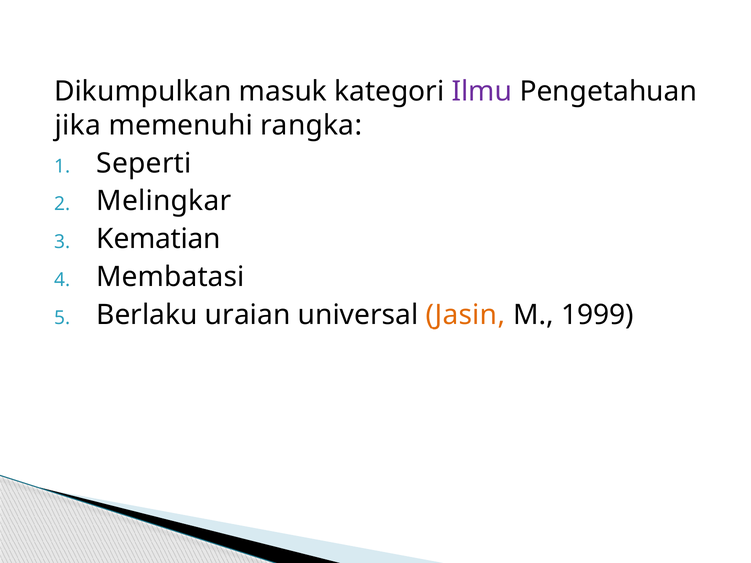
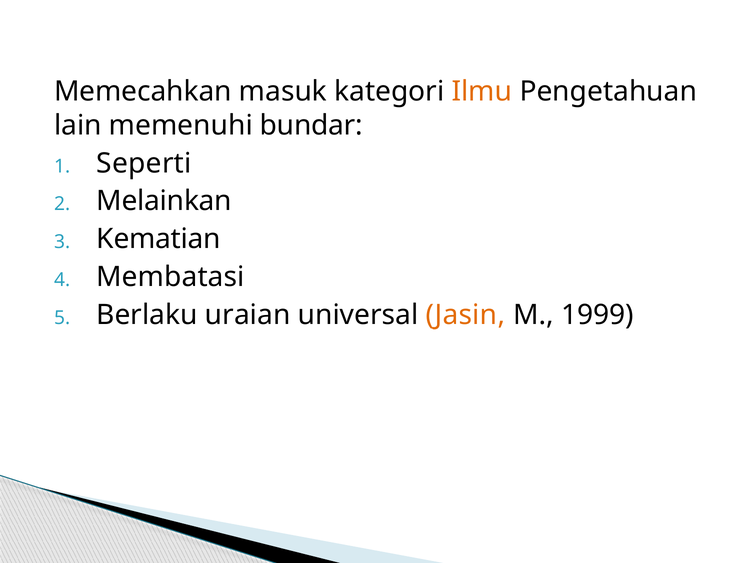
Dikumpulkan: Dikumpulkan -> Memecahkan
Ilmu colour: purple -> orange
jika: jika -> lain
rangka: rangka -> bundar
Melingkar: Melingkar -> Melainkan
